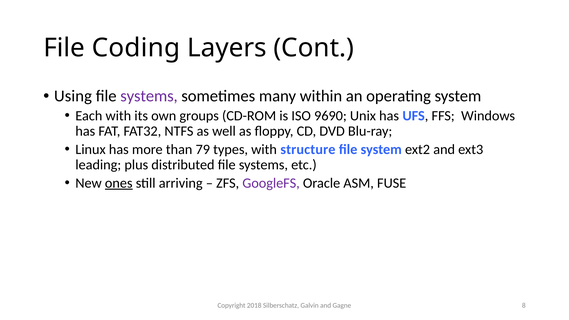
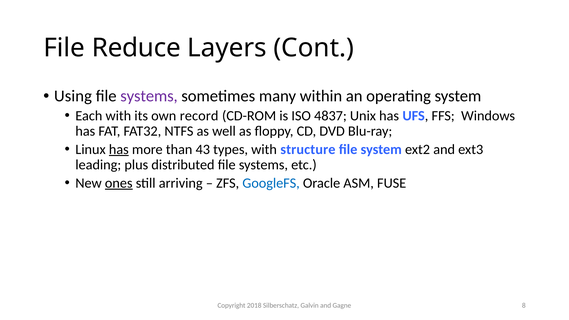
Coding: Coding -> Reduce
groups: groups -> record
9690: 9690 -> 4837
has at (119, 149) underline: none -> present
79: 79 -> 43
GoogleFS colour: purple -> blue
